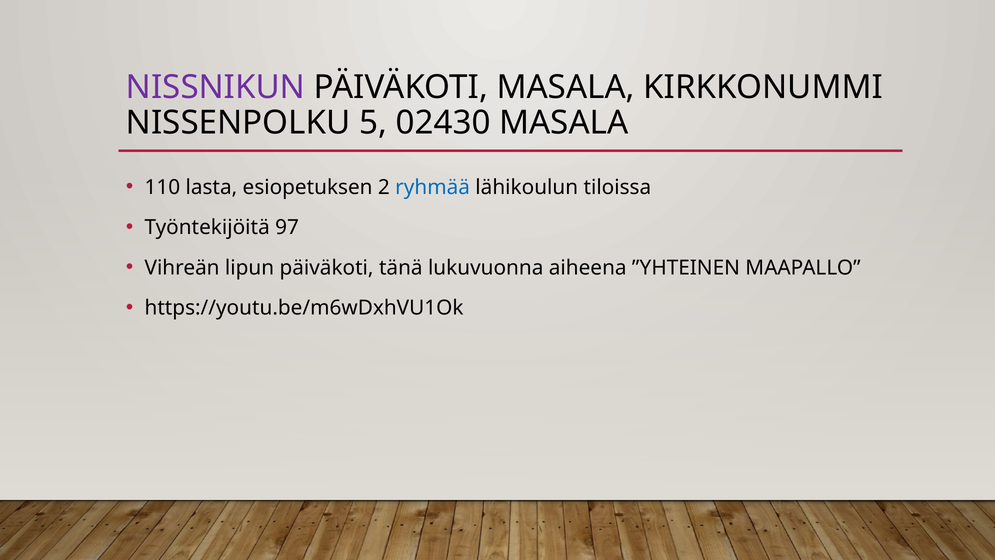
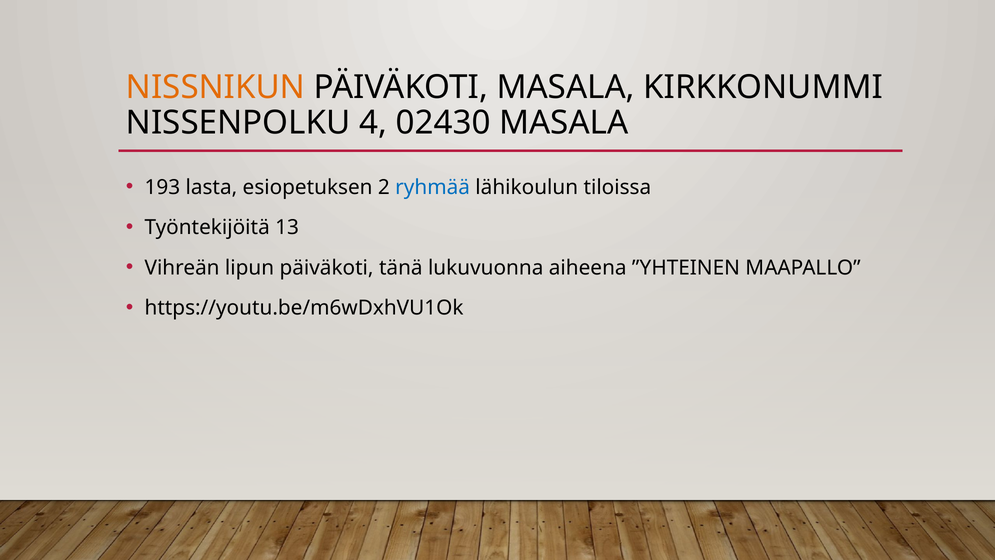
NISSNIKUN colour: purple -> orange
5: 5 -> 4
110: 110 -> 193
97: 97 -> 13
